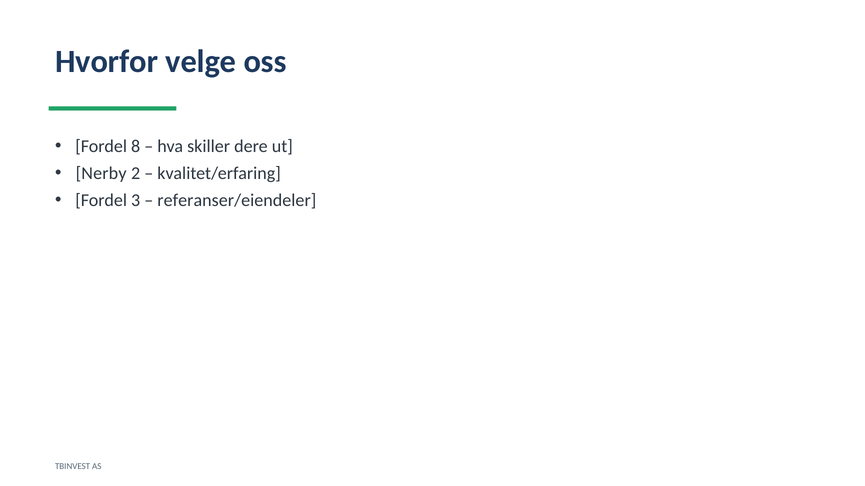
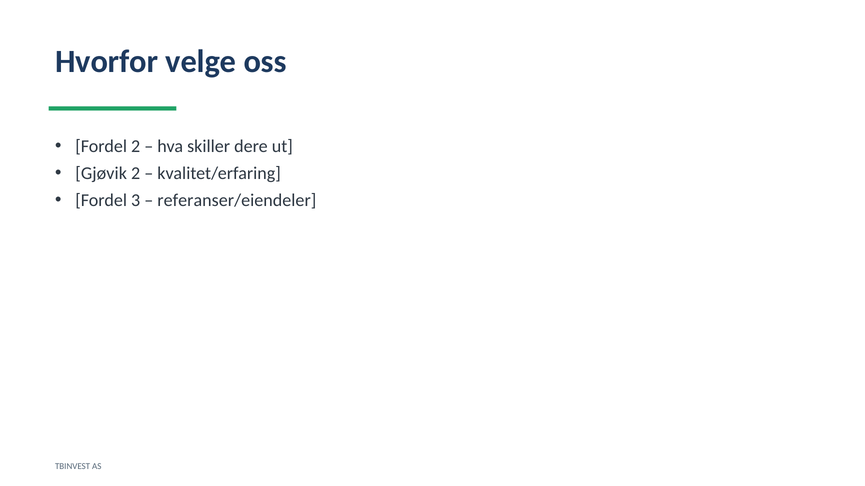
Fordel 8: 8 -> 2
Nerby: Nerby -> Gjøvik
